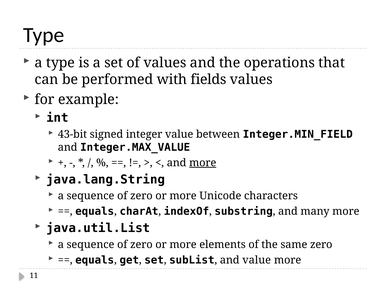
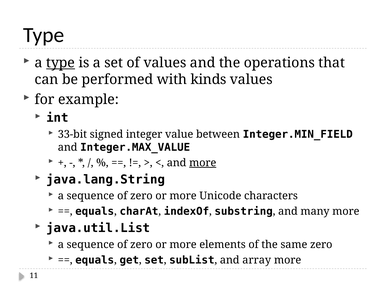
type at (61, 63) underline: none -> present
fields: fields -> kinds
43-bit: 43-bit -> 33-bit
and value: value -> array
